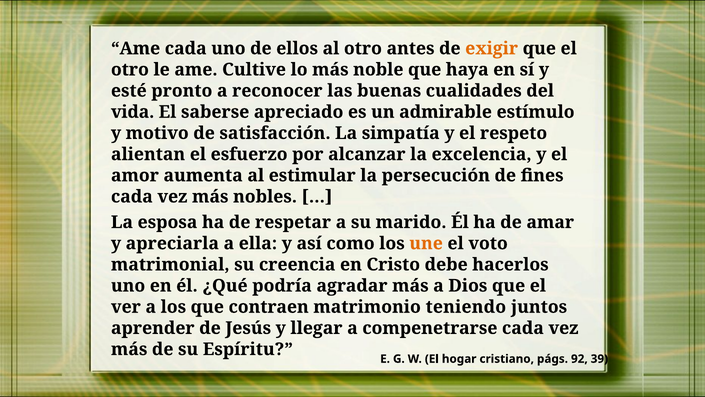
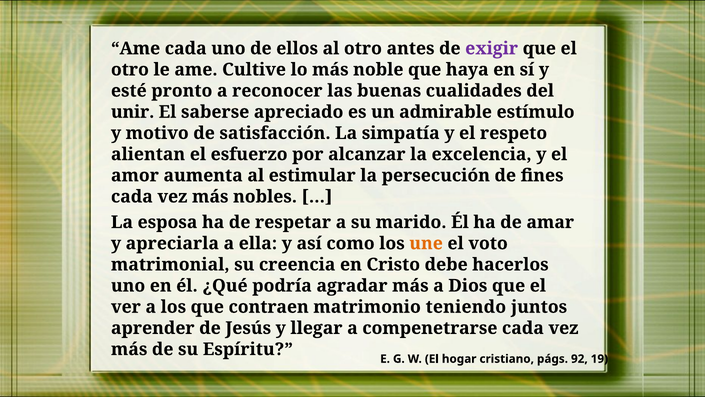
exigir colour: orange -> purple
vida: vida -> unir
39: 39 -> 19
